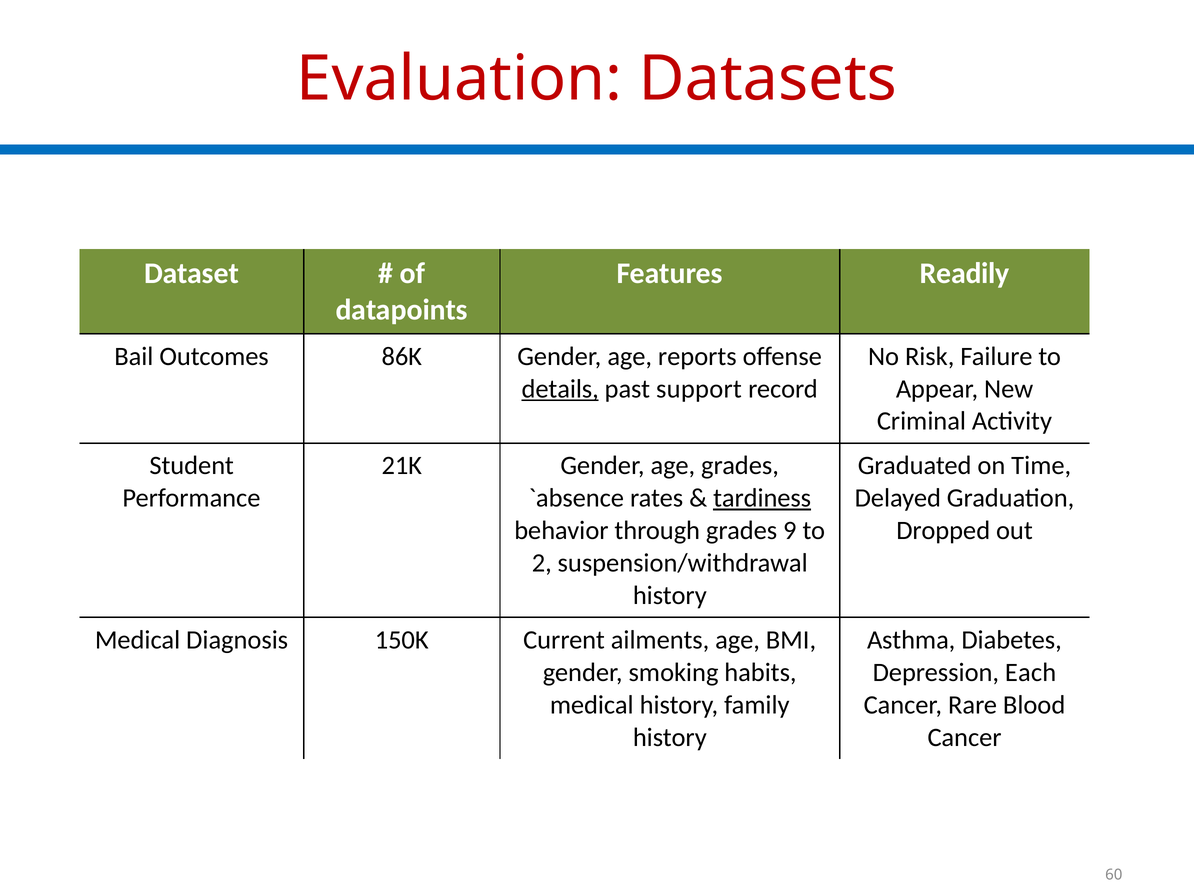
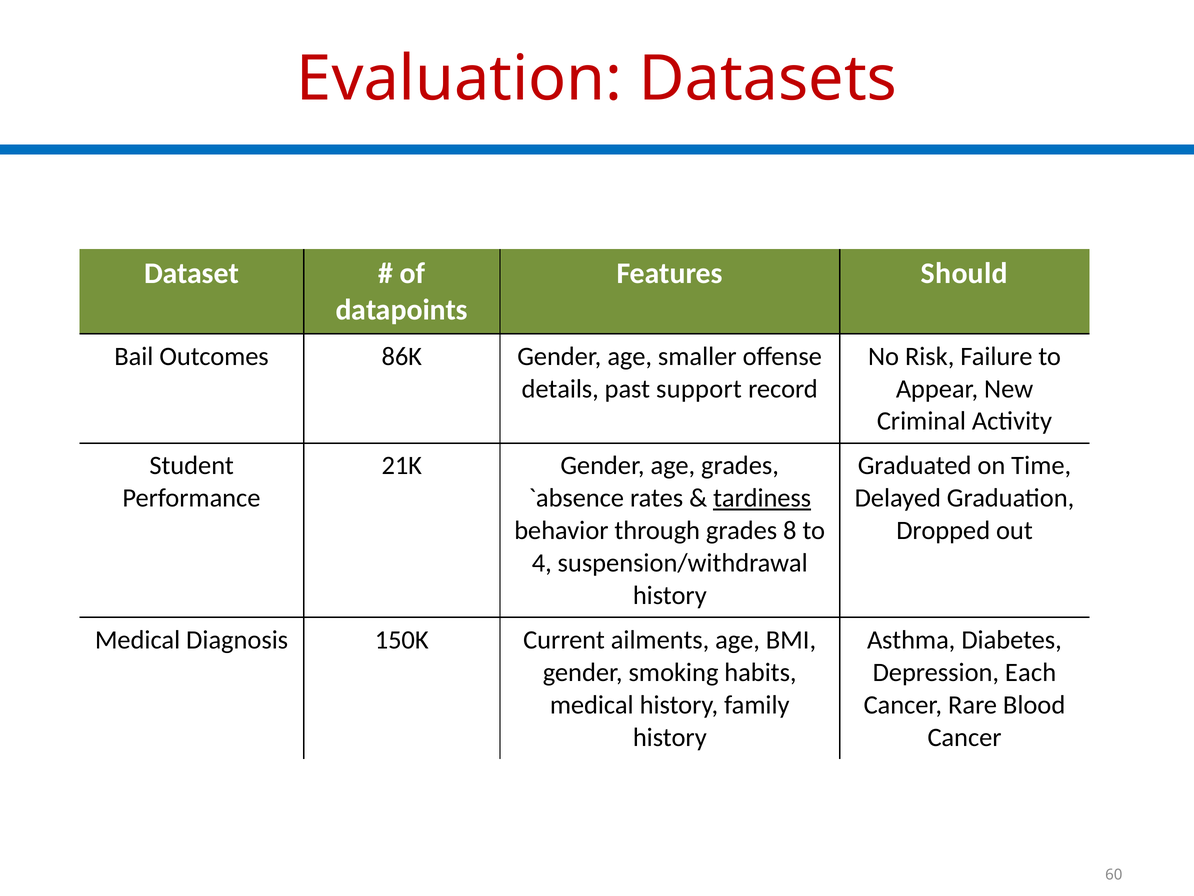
Readily: Readily -> Should
reports: reports -> smaller
details underline: present -> none
9: 9 -> 8
2: 2 -> 4
